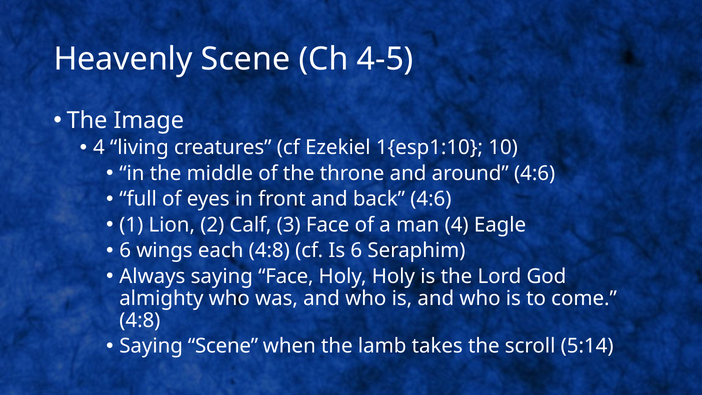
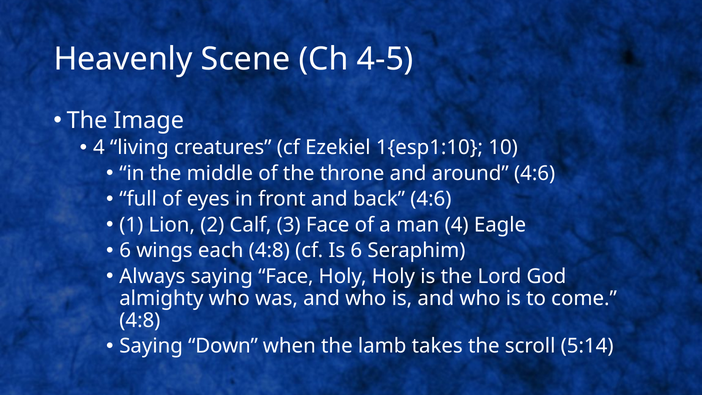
Saying Scene: Scene -> Down
